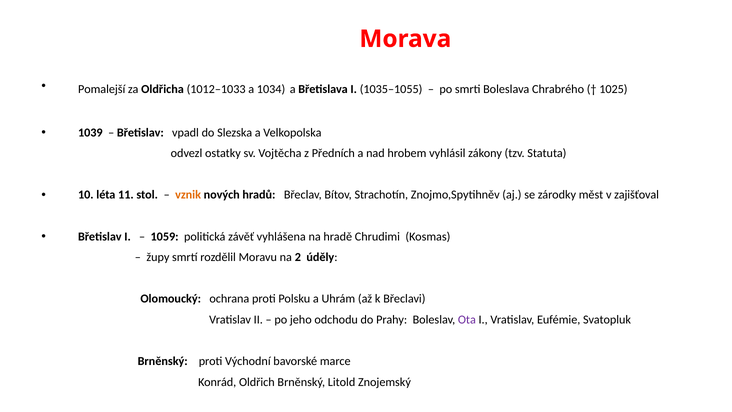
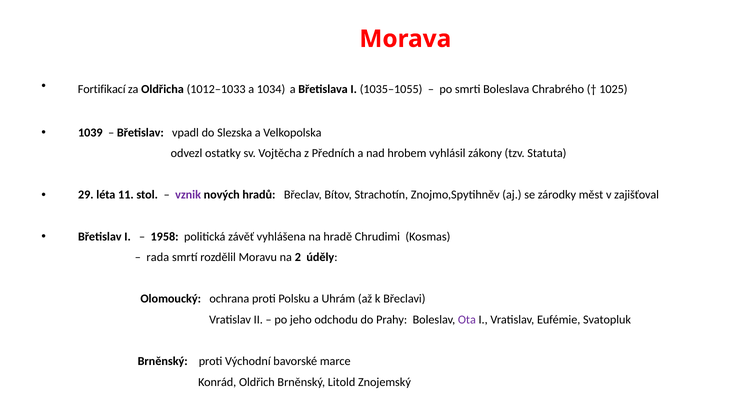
Pomalejší: Pomalejší -> Fortifikací
10: 10 -> 29
vznik colour: orange -> purple
1059: 1059 -> 1958
župy: župy -> rada
